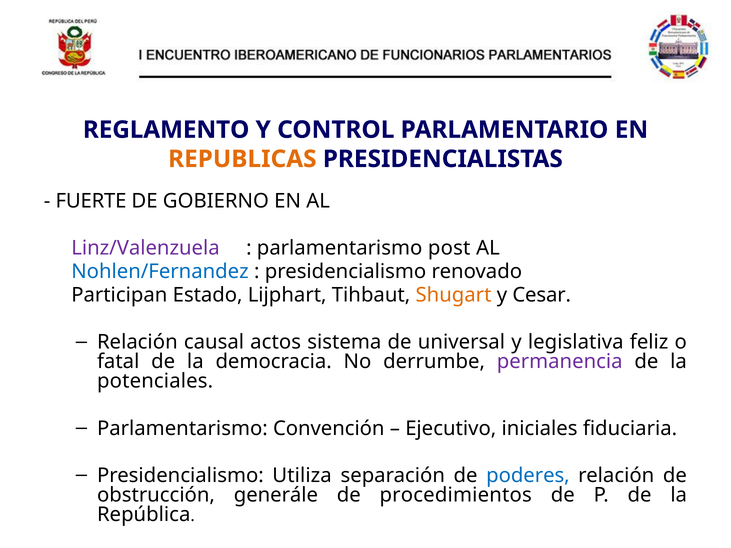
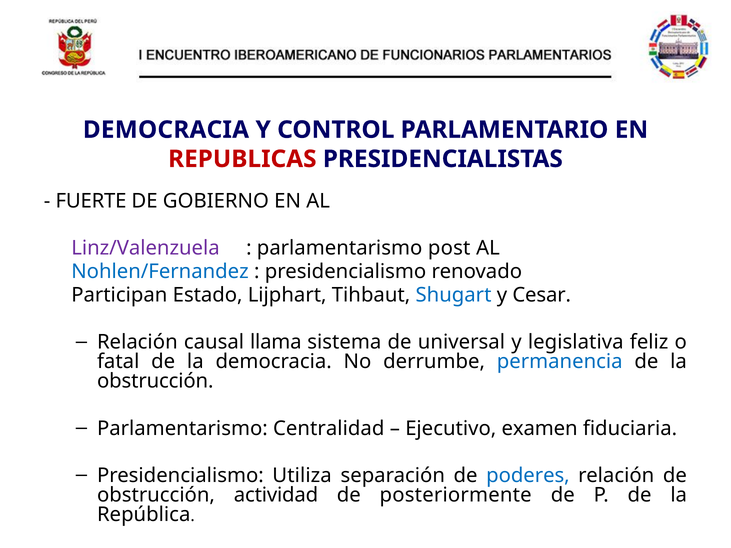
REGLAMENTO at (166, 130): REGLAMENTO -> DEMOCRACIA
REPUBLICAS colour: orange -> red
Shugart colour: orange -> blue
actos: actos -> llama
permanencia colour: purple -> blue
potenciales at (155, 381): potenciales -> obstrucción
Convención: Convención -> Centralidad
iniciales: iniciales -> examen
generále: generále -> actividad
procedimientos: procedimientos -> posteriormente
